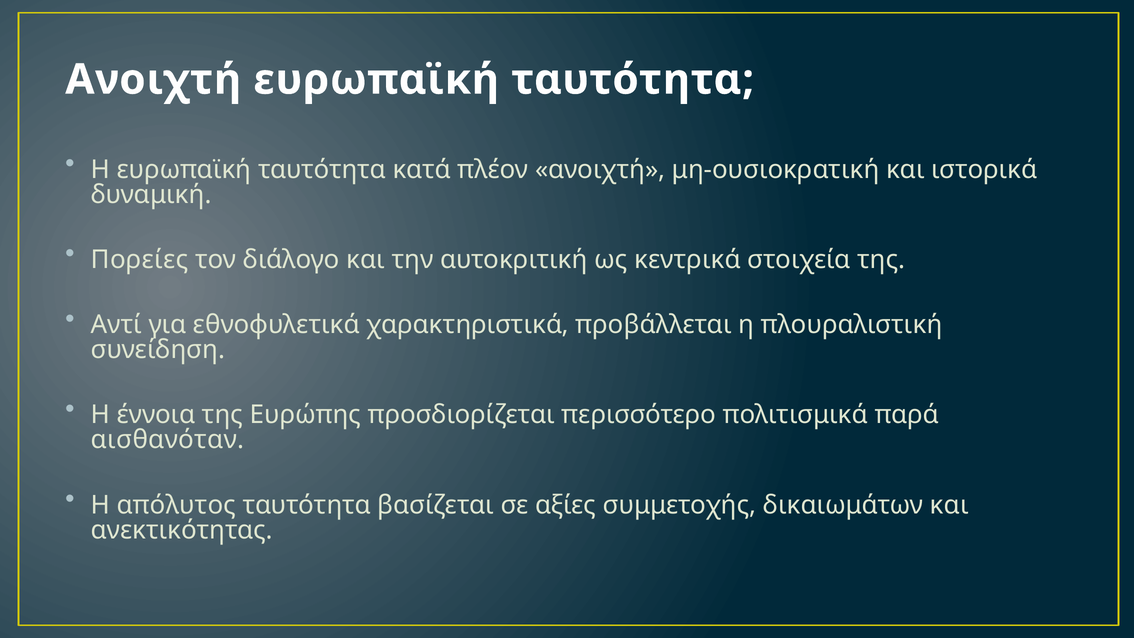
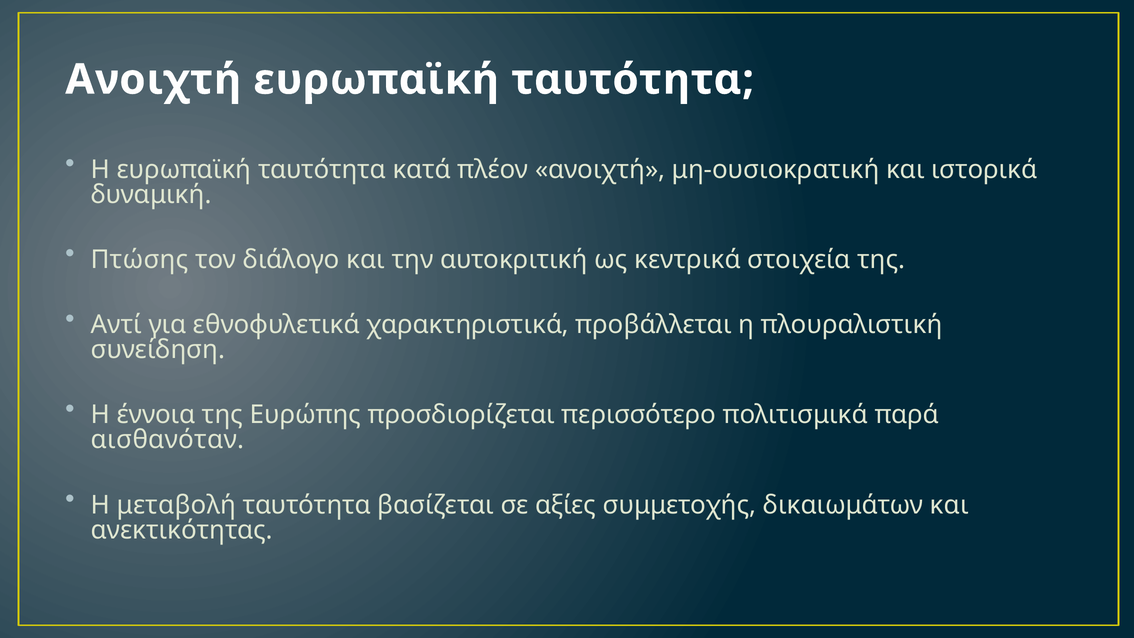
Πορείες: Πορείες -> Πτώσης
απόλυτος: απόλυτος -> μεταβολή
